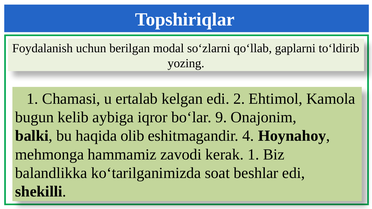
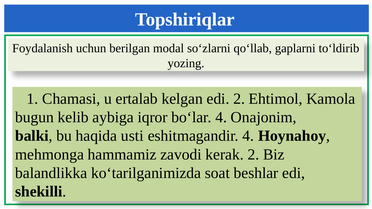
bo‘lar 9: 9 -> 4
olib: olib -> usti
kerak 1: 1 -> 2
